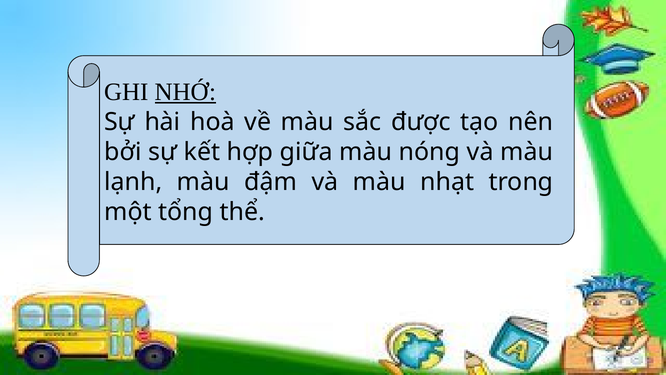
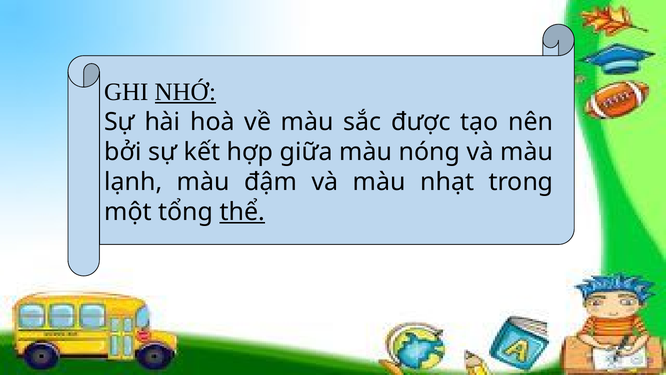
thể underline: none -> present
